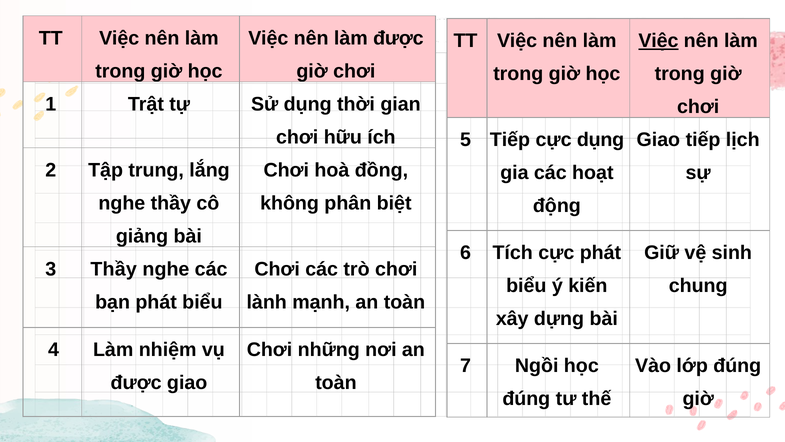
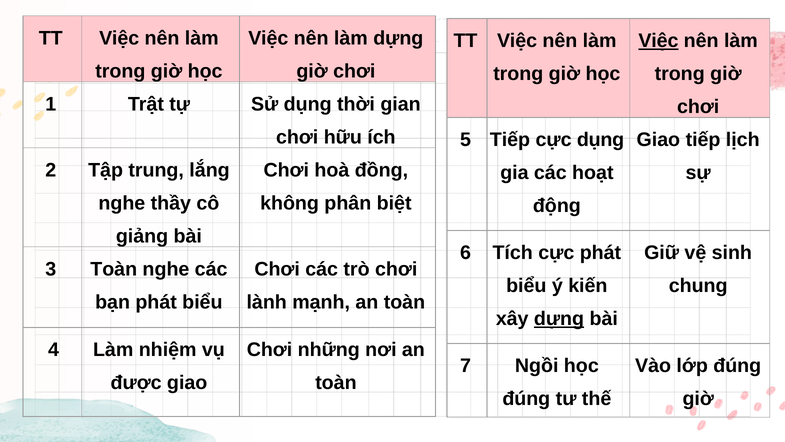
làm được: được -> dựng
3 Thầy: Thầy -> Toàn
dựng at (559, 318) underline: none -> present
